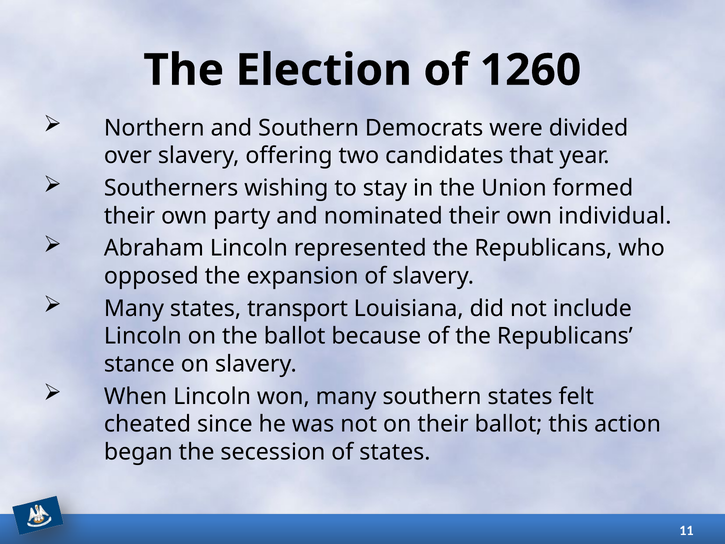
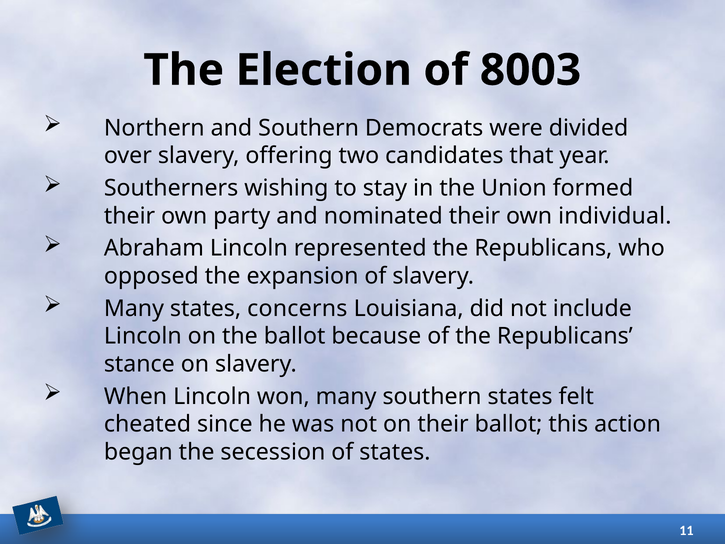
1260: 1260 -> 8003
transport: transport -> concerns
